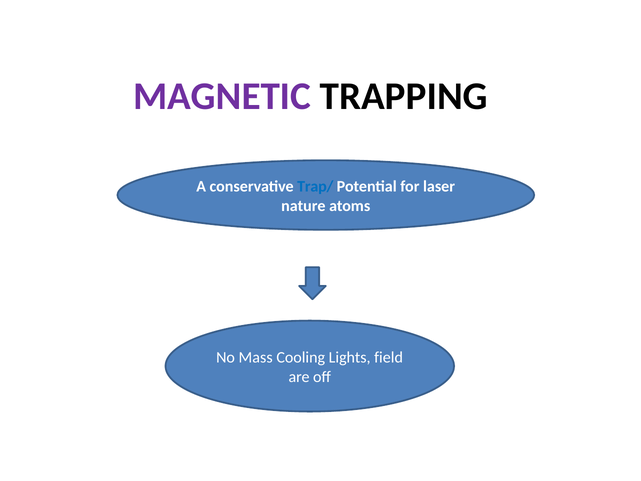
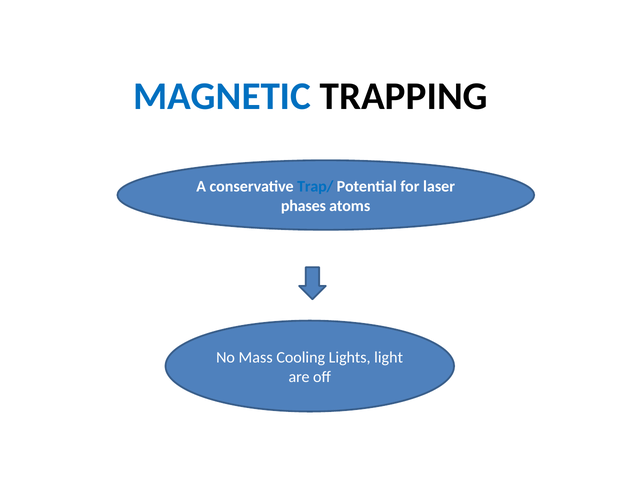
MAGNETIC colour: purple -> blue
nature: nature -> phases
field: field -> light
